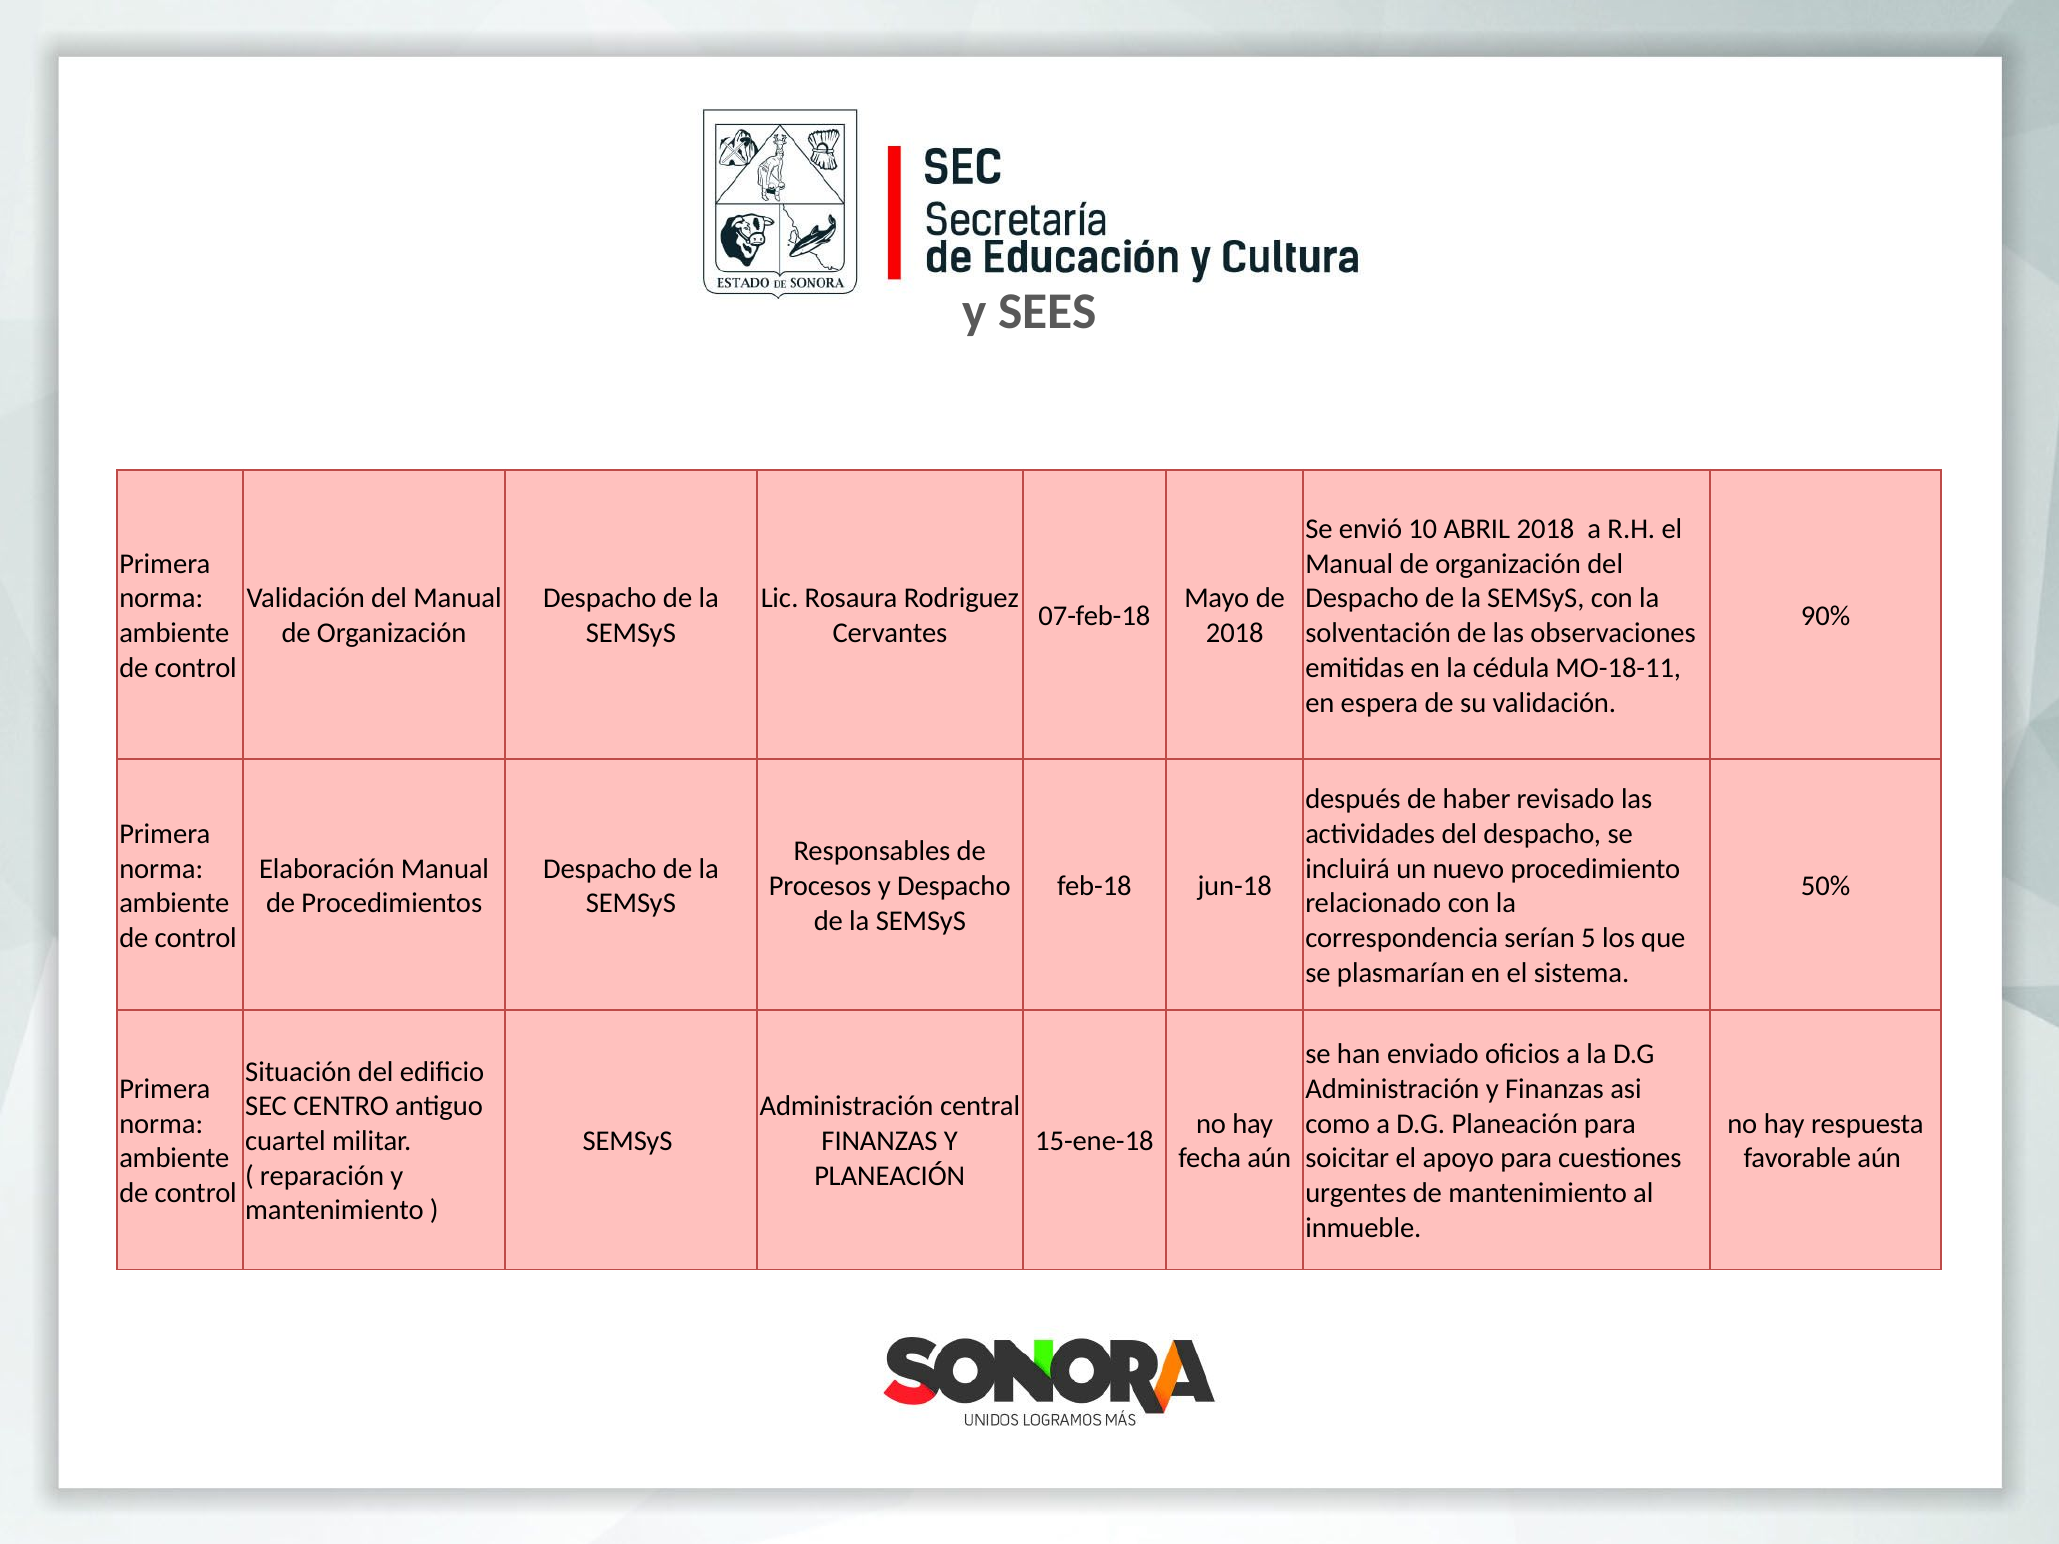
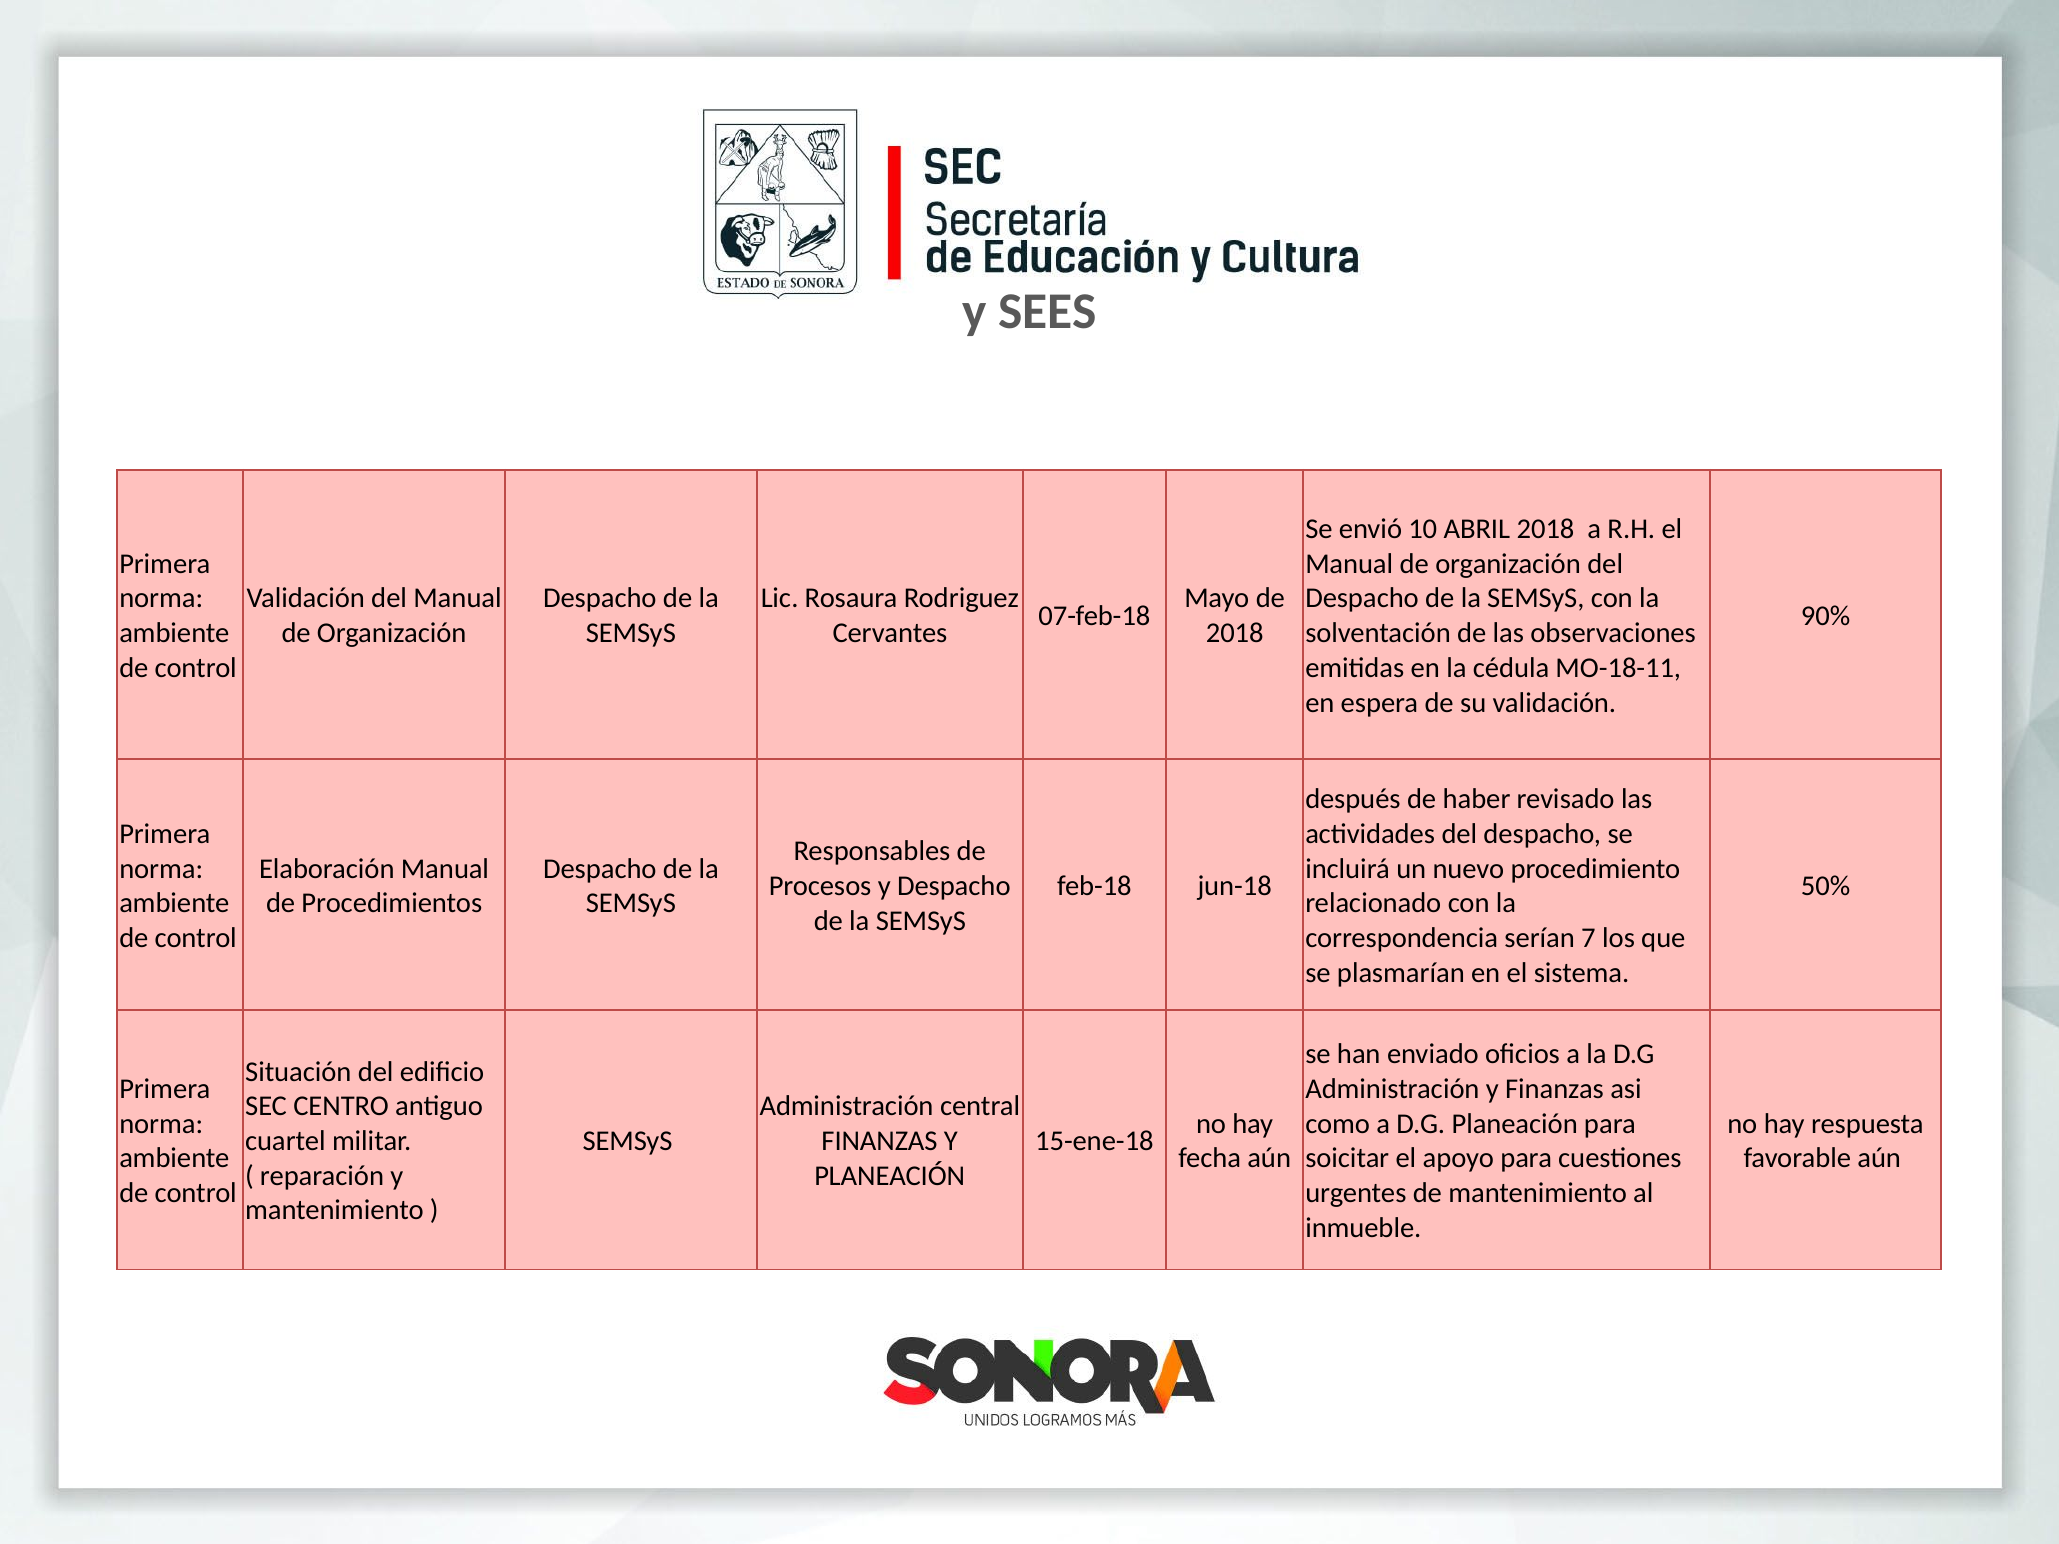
5: 5 -> 7
